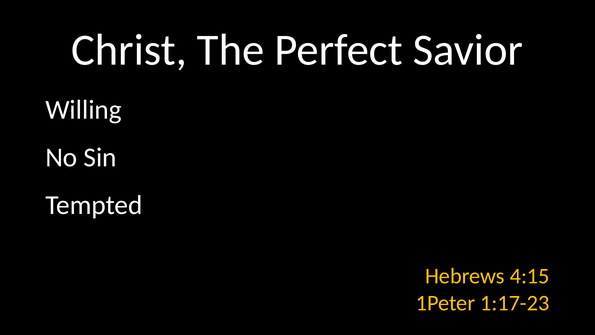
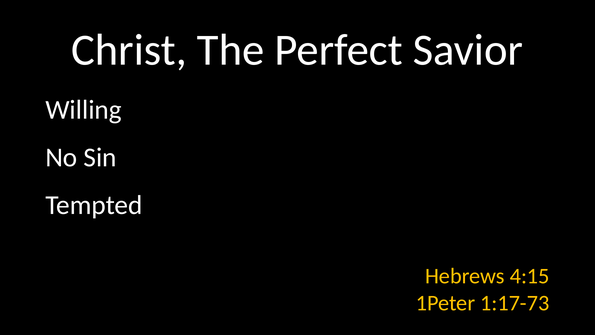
1:17-23: 1:17-23 -> 1:17-73
